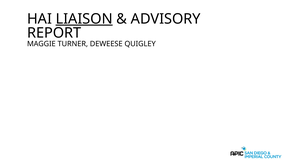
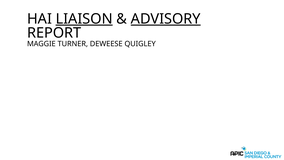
ADVISORY underline: none -> present
